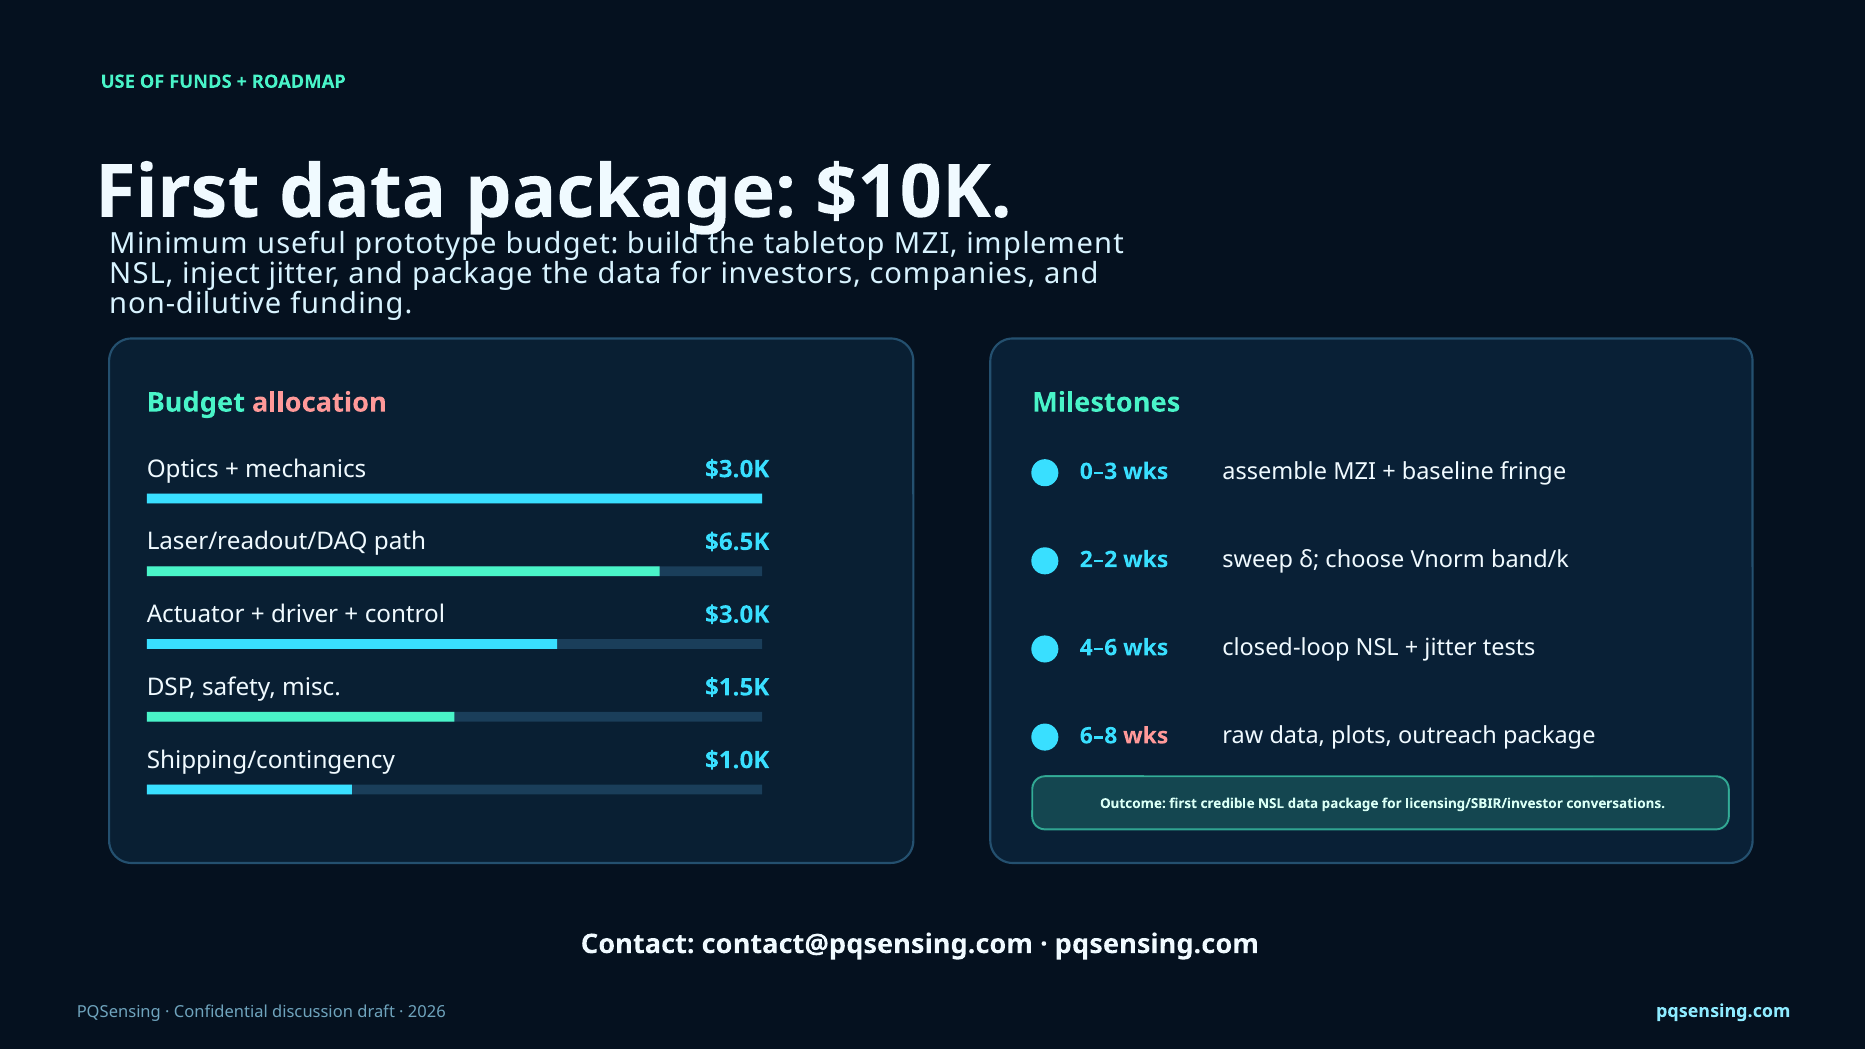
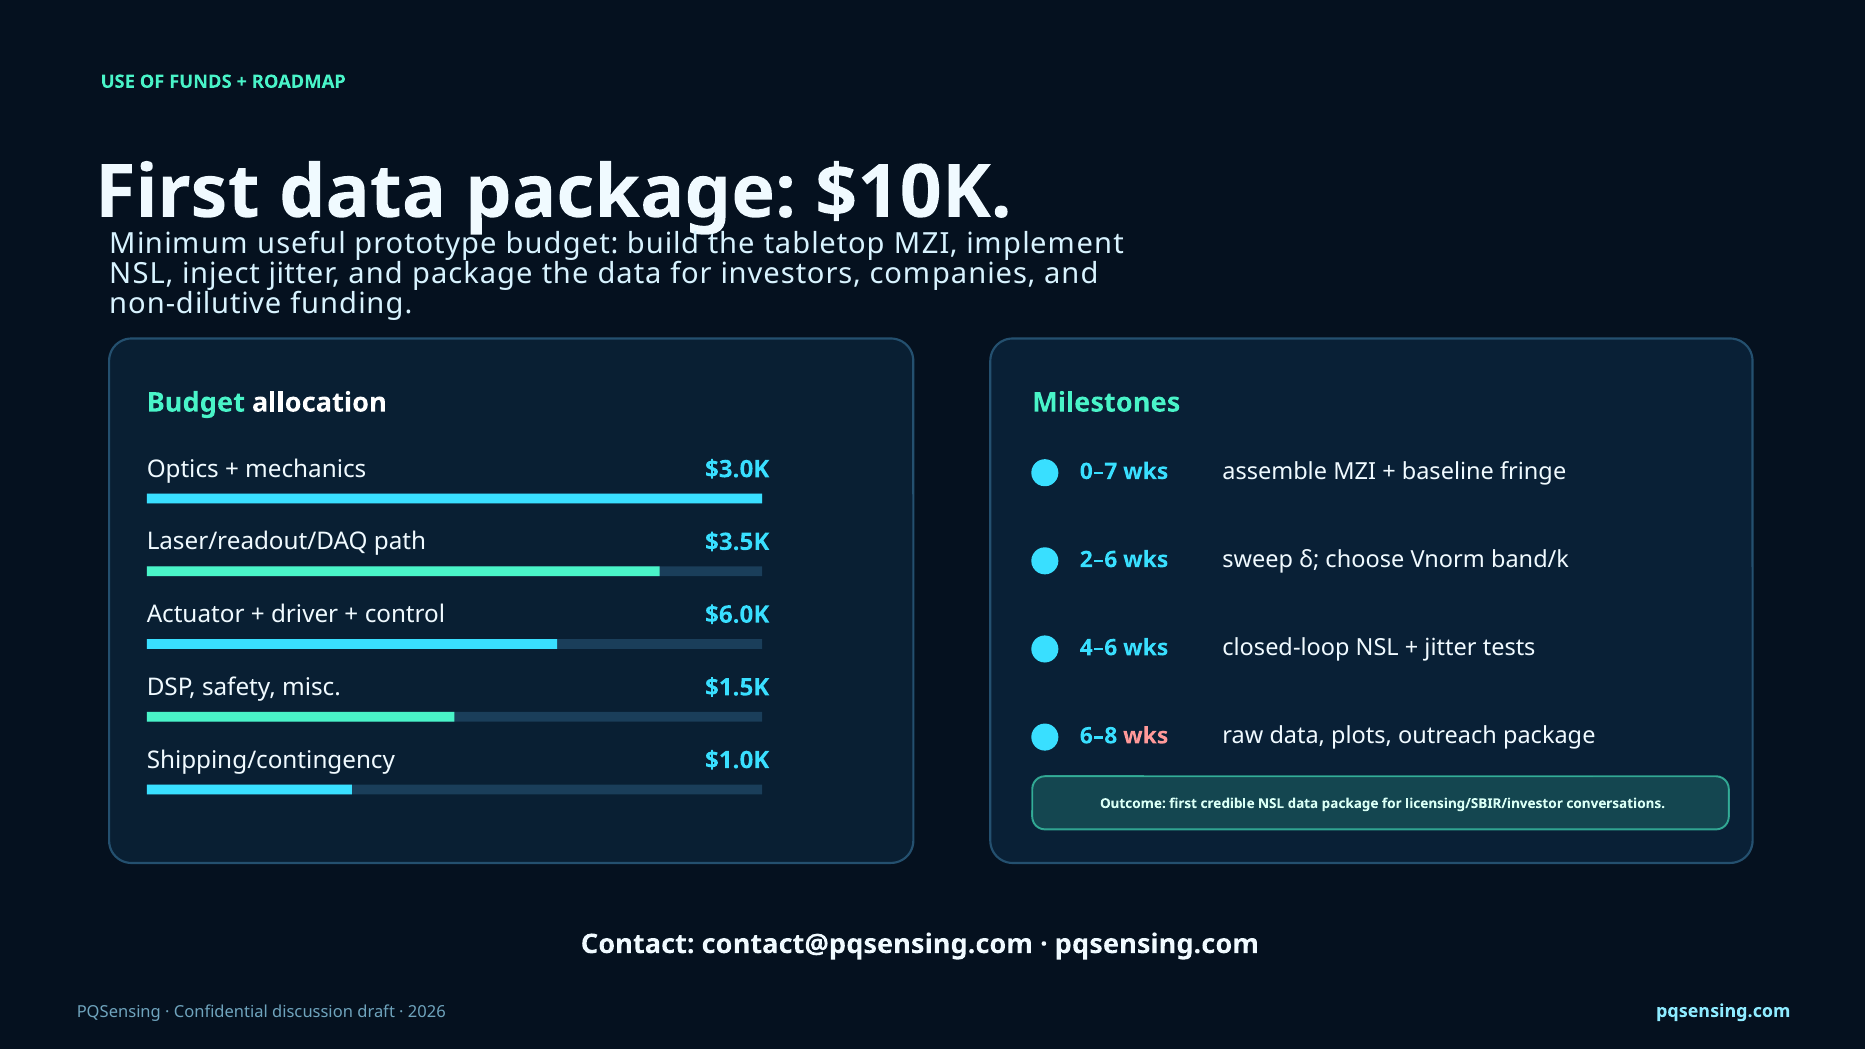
allocation colour: pink -> white
0–3: 0–3 -> 0–7
$6.5K: $6.5K -> $3.5K
2–2: 2–2 -> 2–6
control $3.0K: $3.0K -> $6.0K
